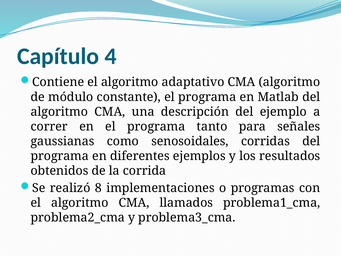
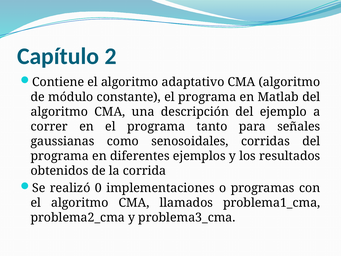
4: 4 -> 2
8: 8 -> 0
